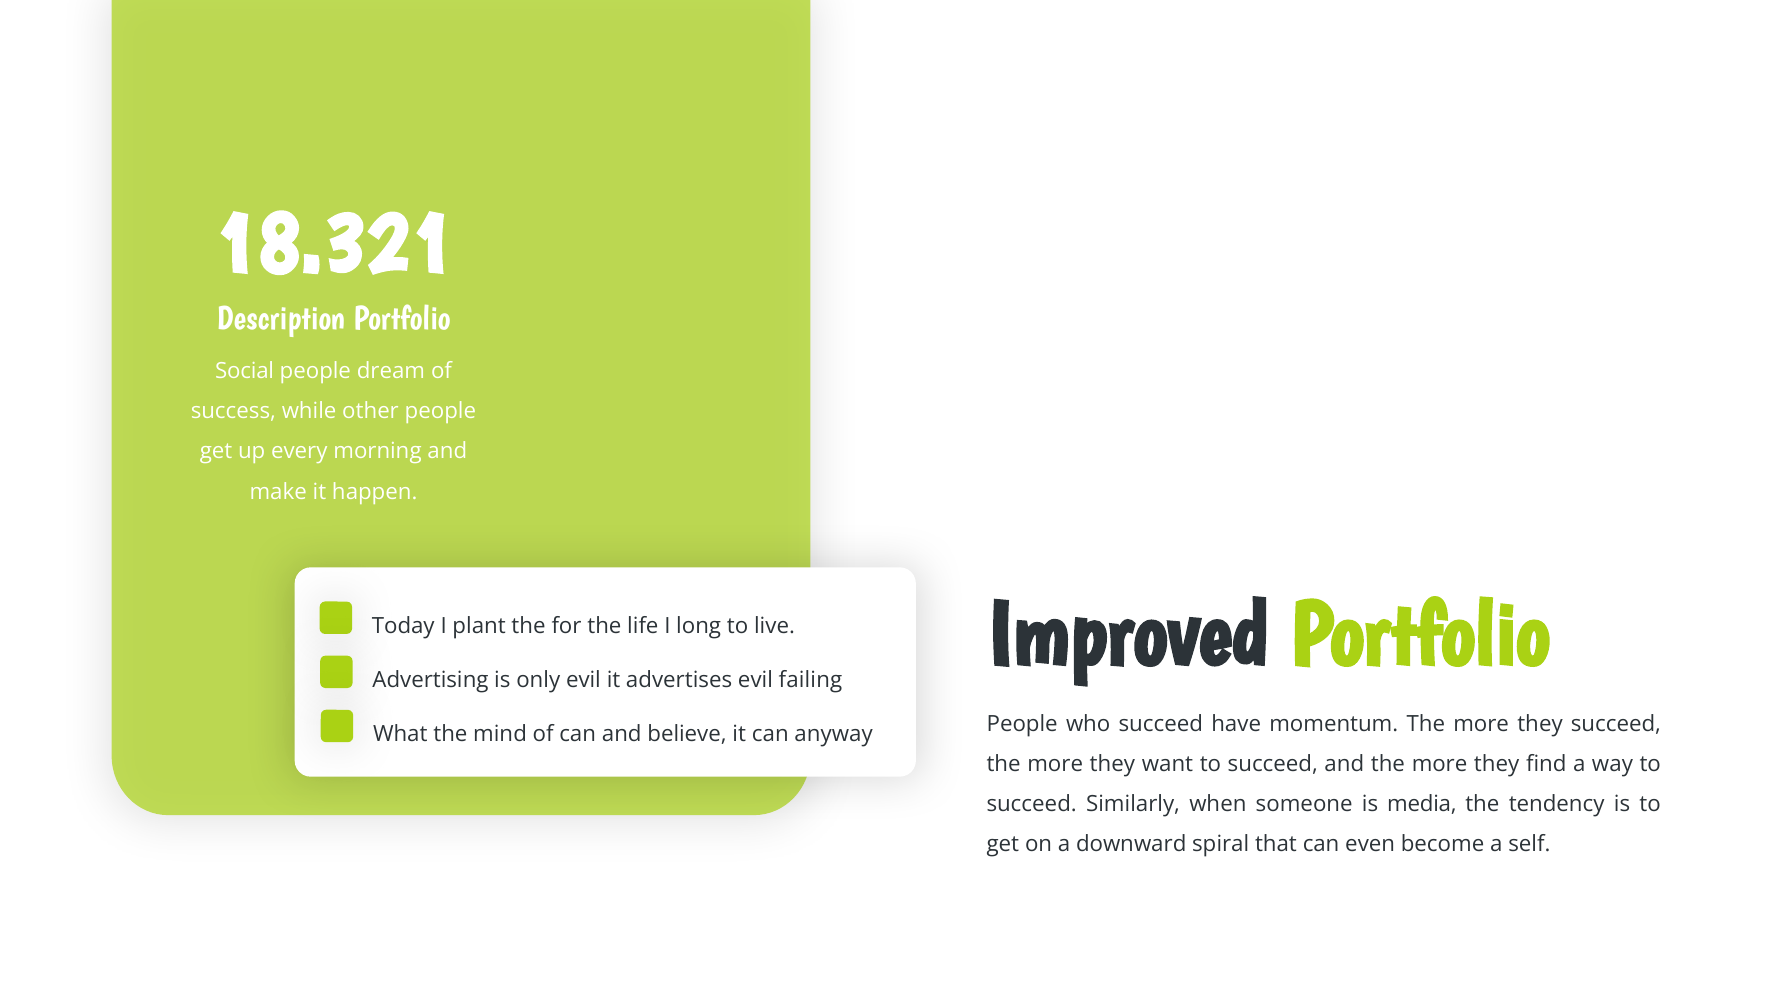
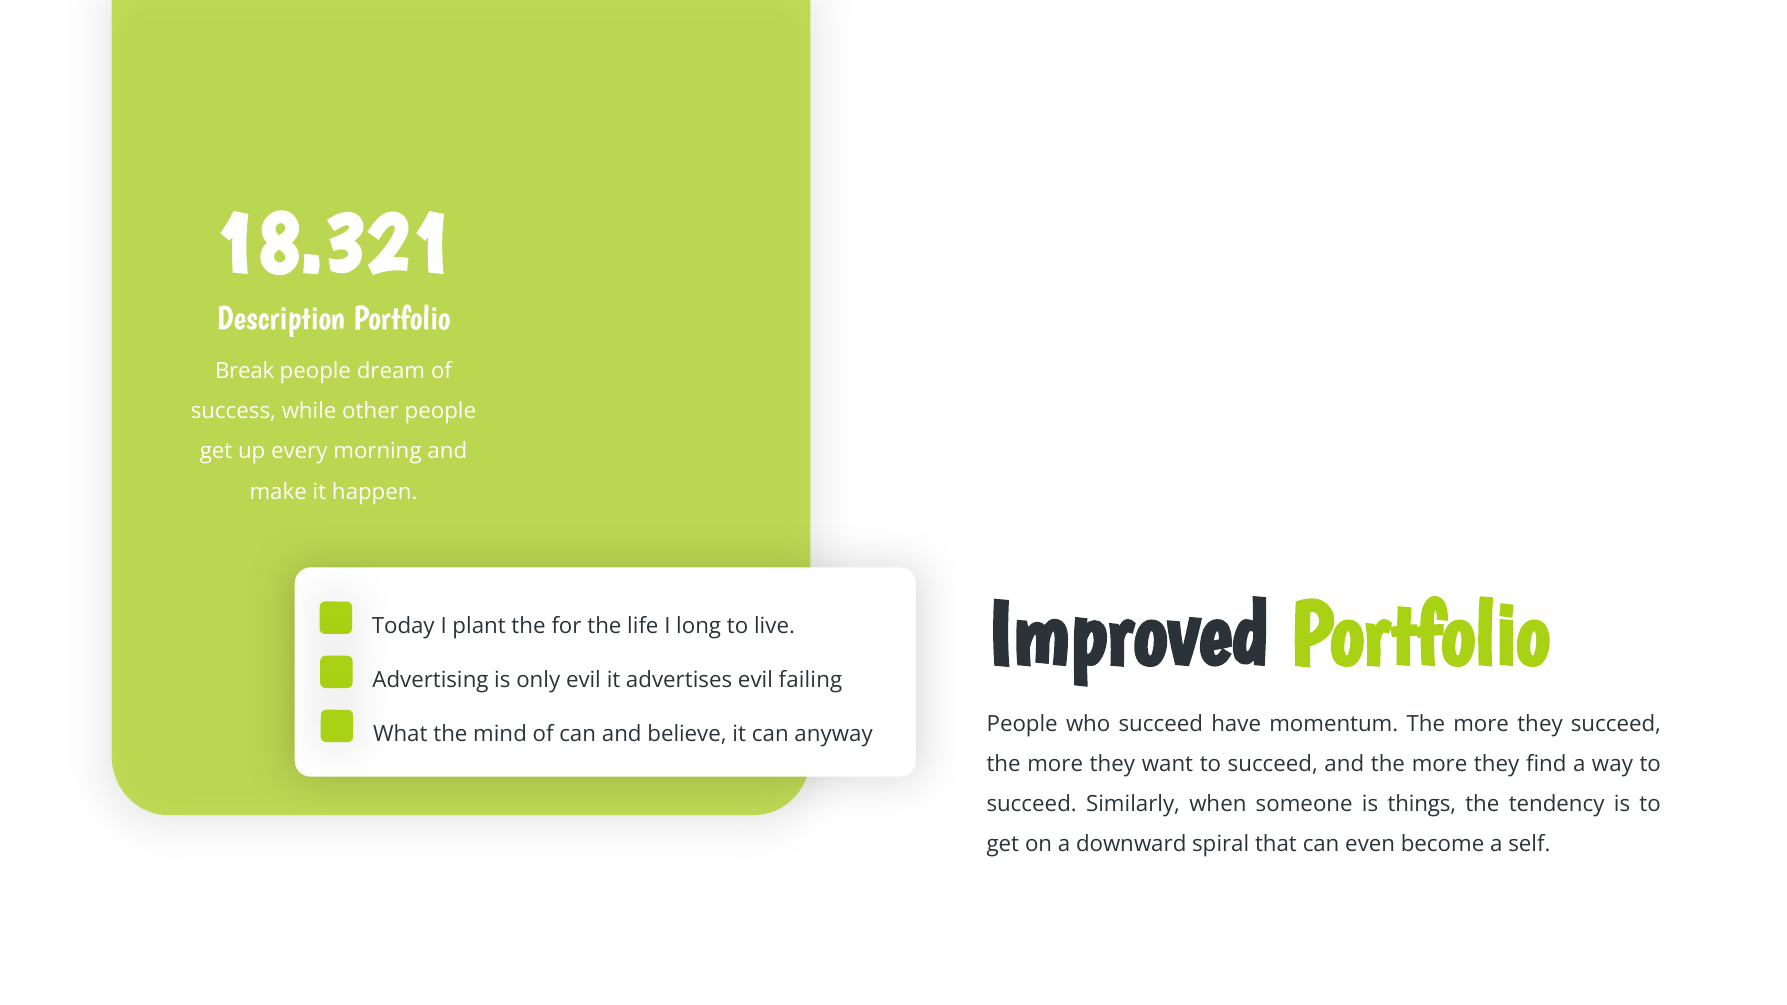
Social: Social -> Break
media: media -> things
